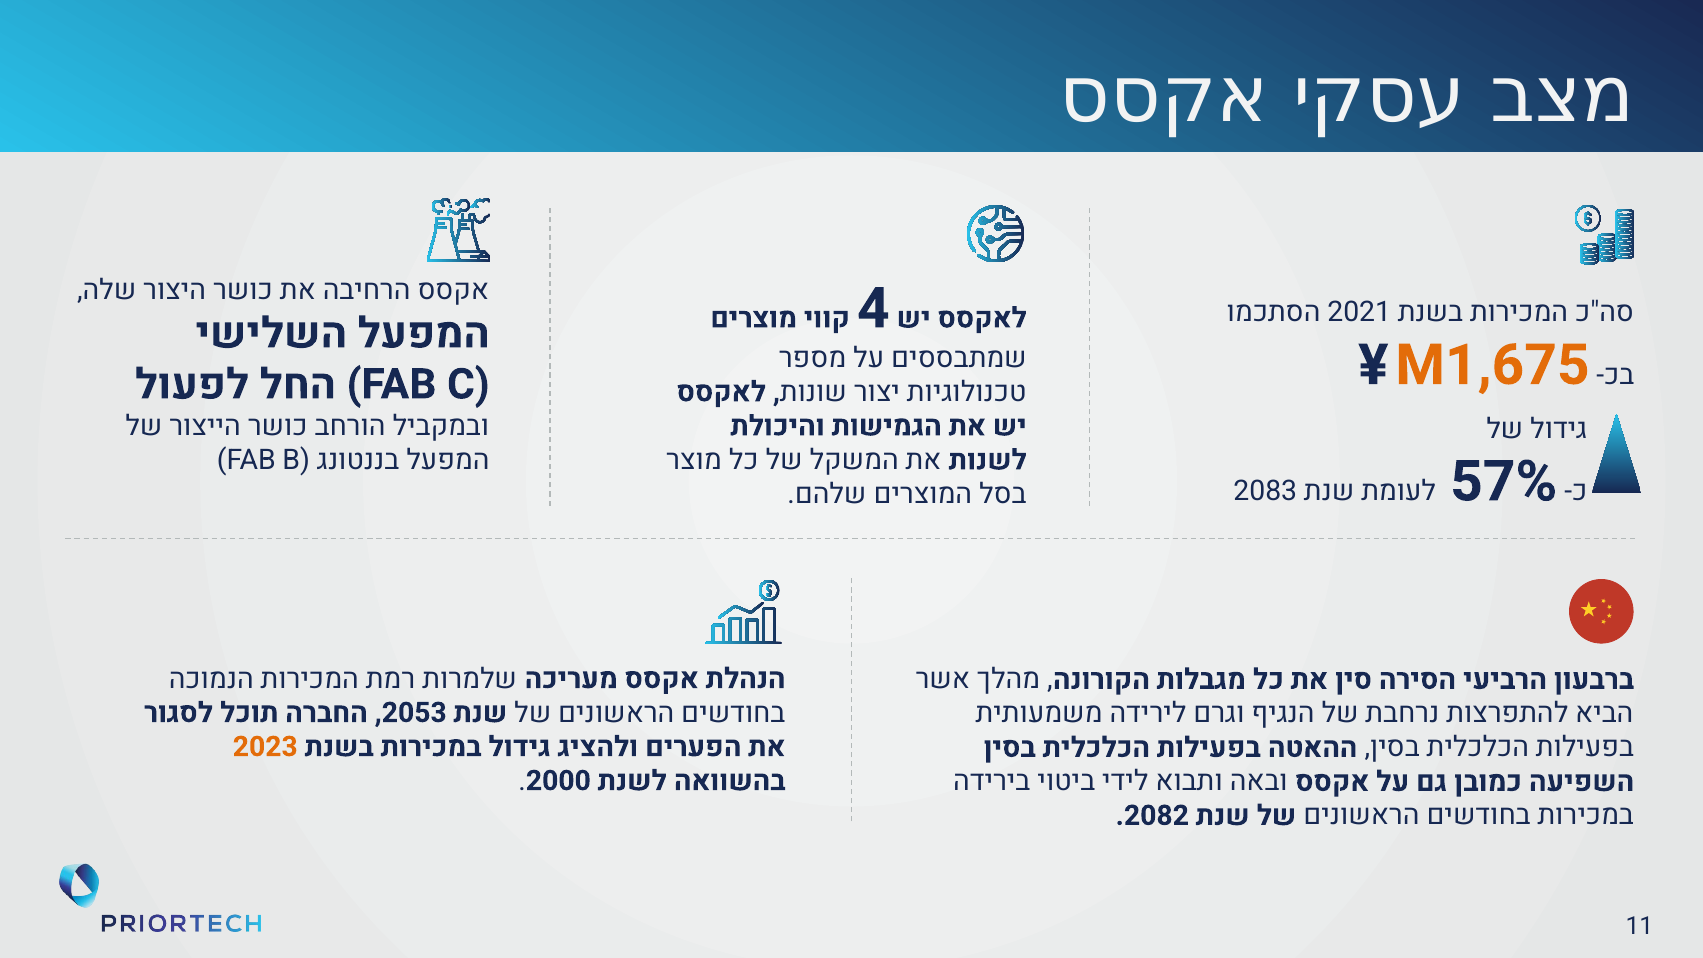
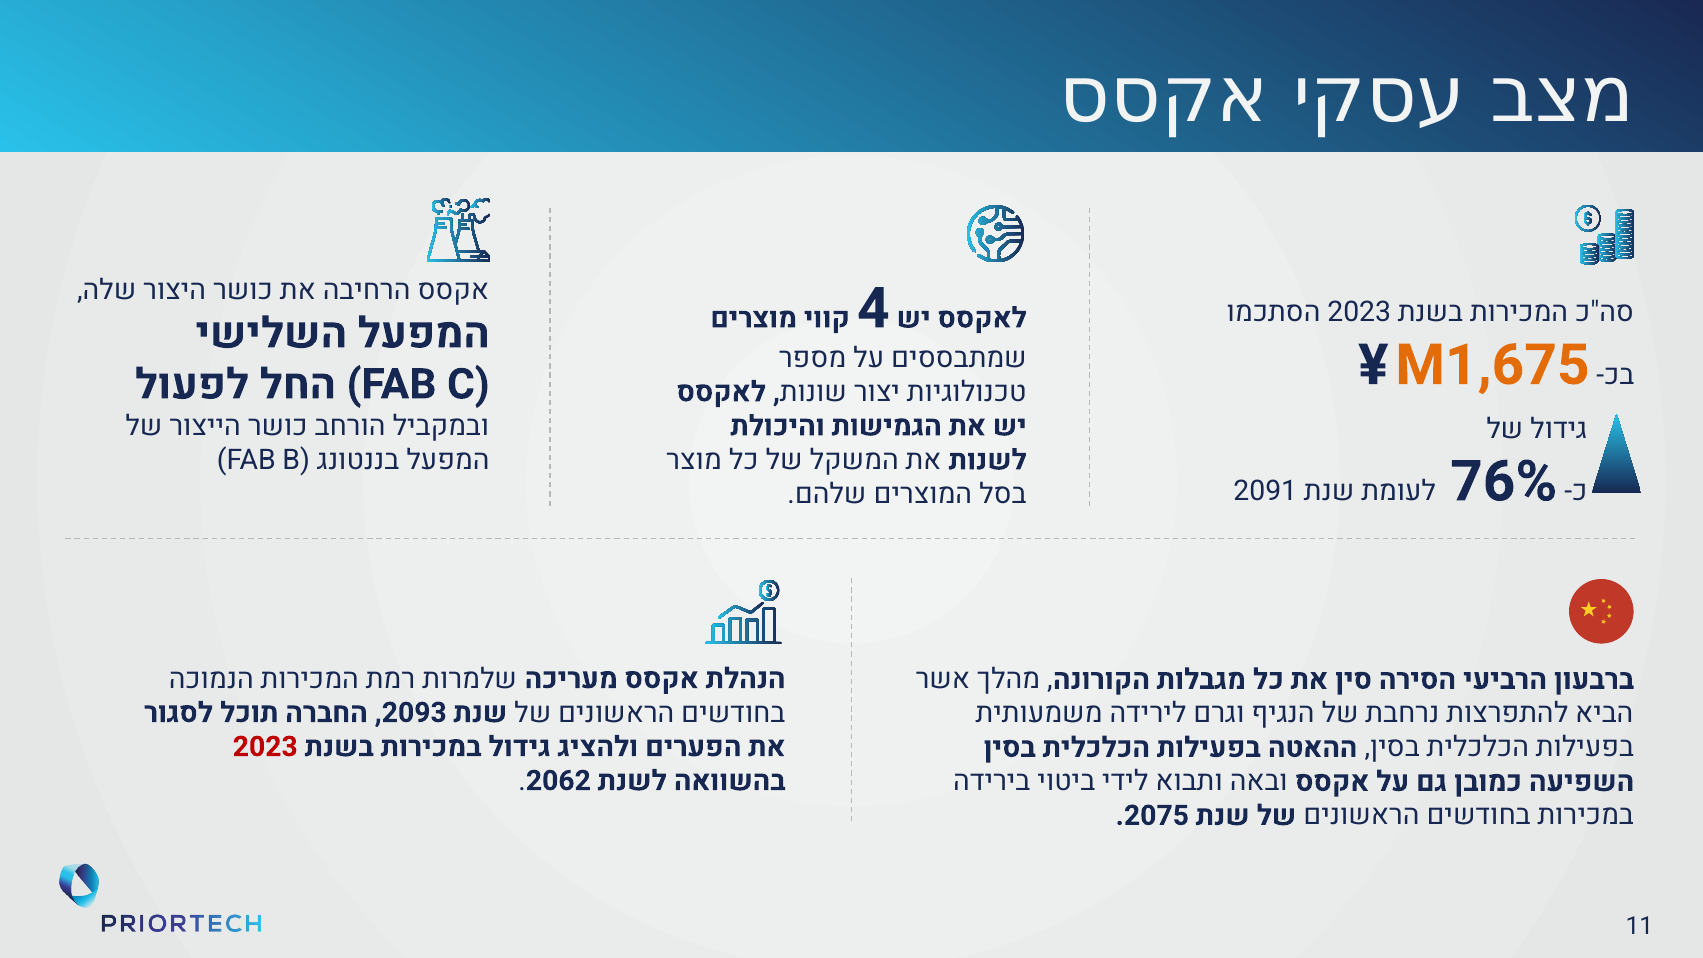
2021 at (1359, 312): 2021 -> 2023
57%: 57% -> 76%
2083: 2083 -> 2091
2053: 2053 -> 2093
2023 at (265, 747) colour: orange -> red
2000: 2000 -> 2062
2082: 2082 -> 2075
